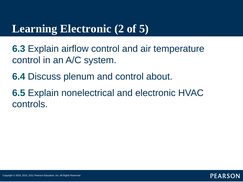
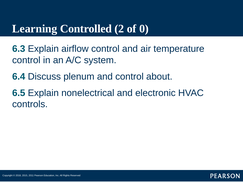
Learning Electronic: Electronic -> Controlled
5: 5 -> 0
